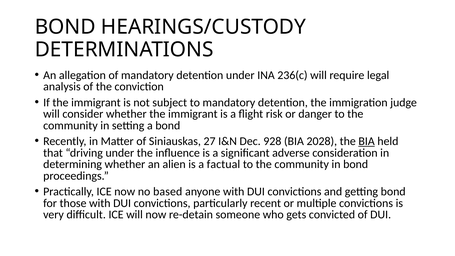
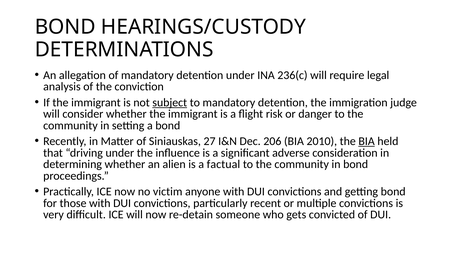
subject underline: none -> present
928: 928 -> 206
2028: 2028 -> 2010
based: based -> victim
